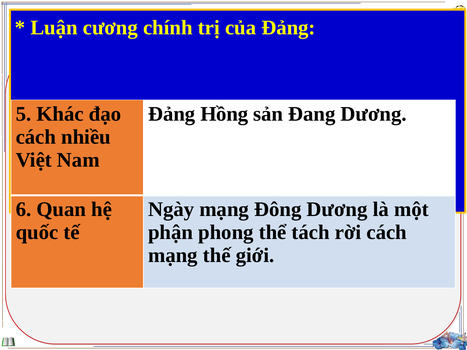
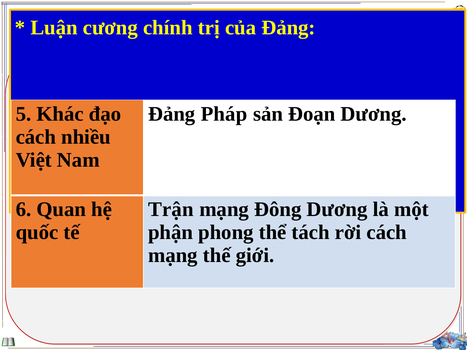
Hồng: Hồng -> Pháp
Đang: Đang -> Đoạn
Ngày: Ngày -> Trận
